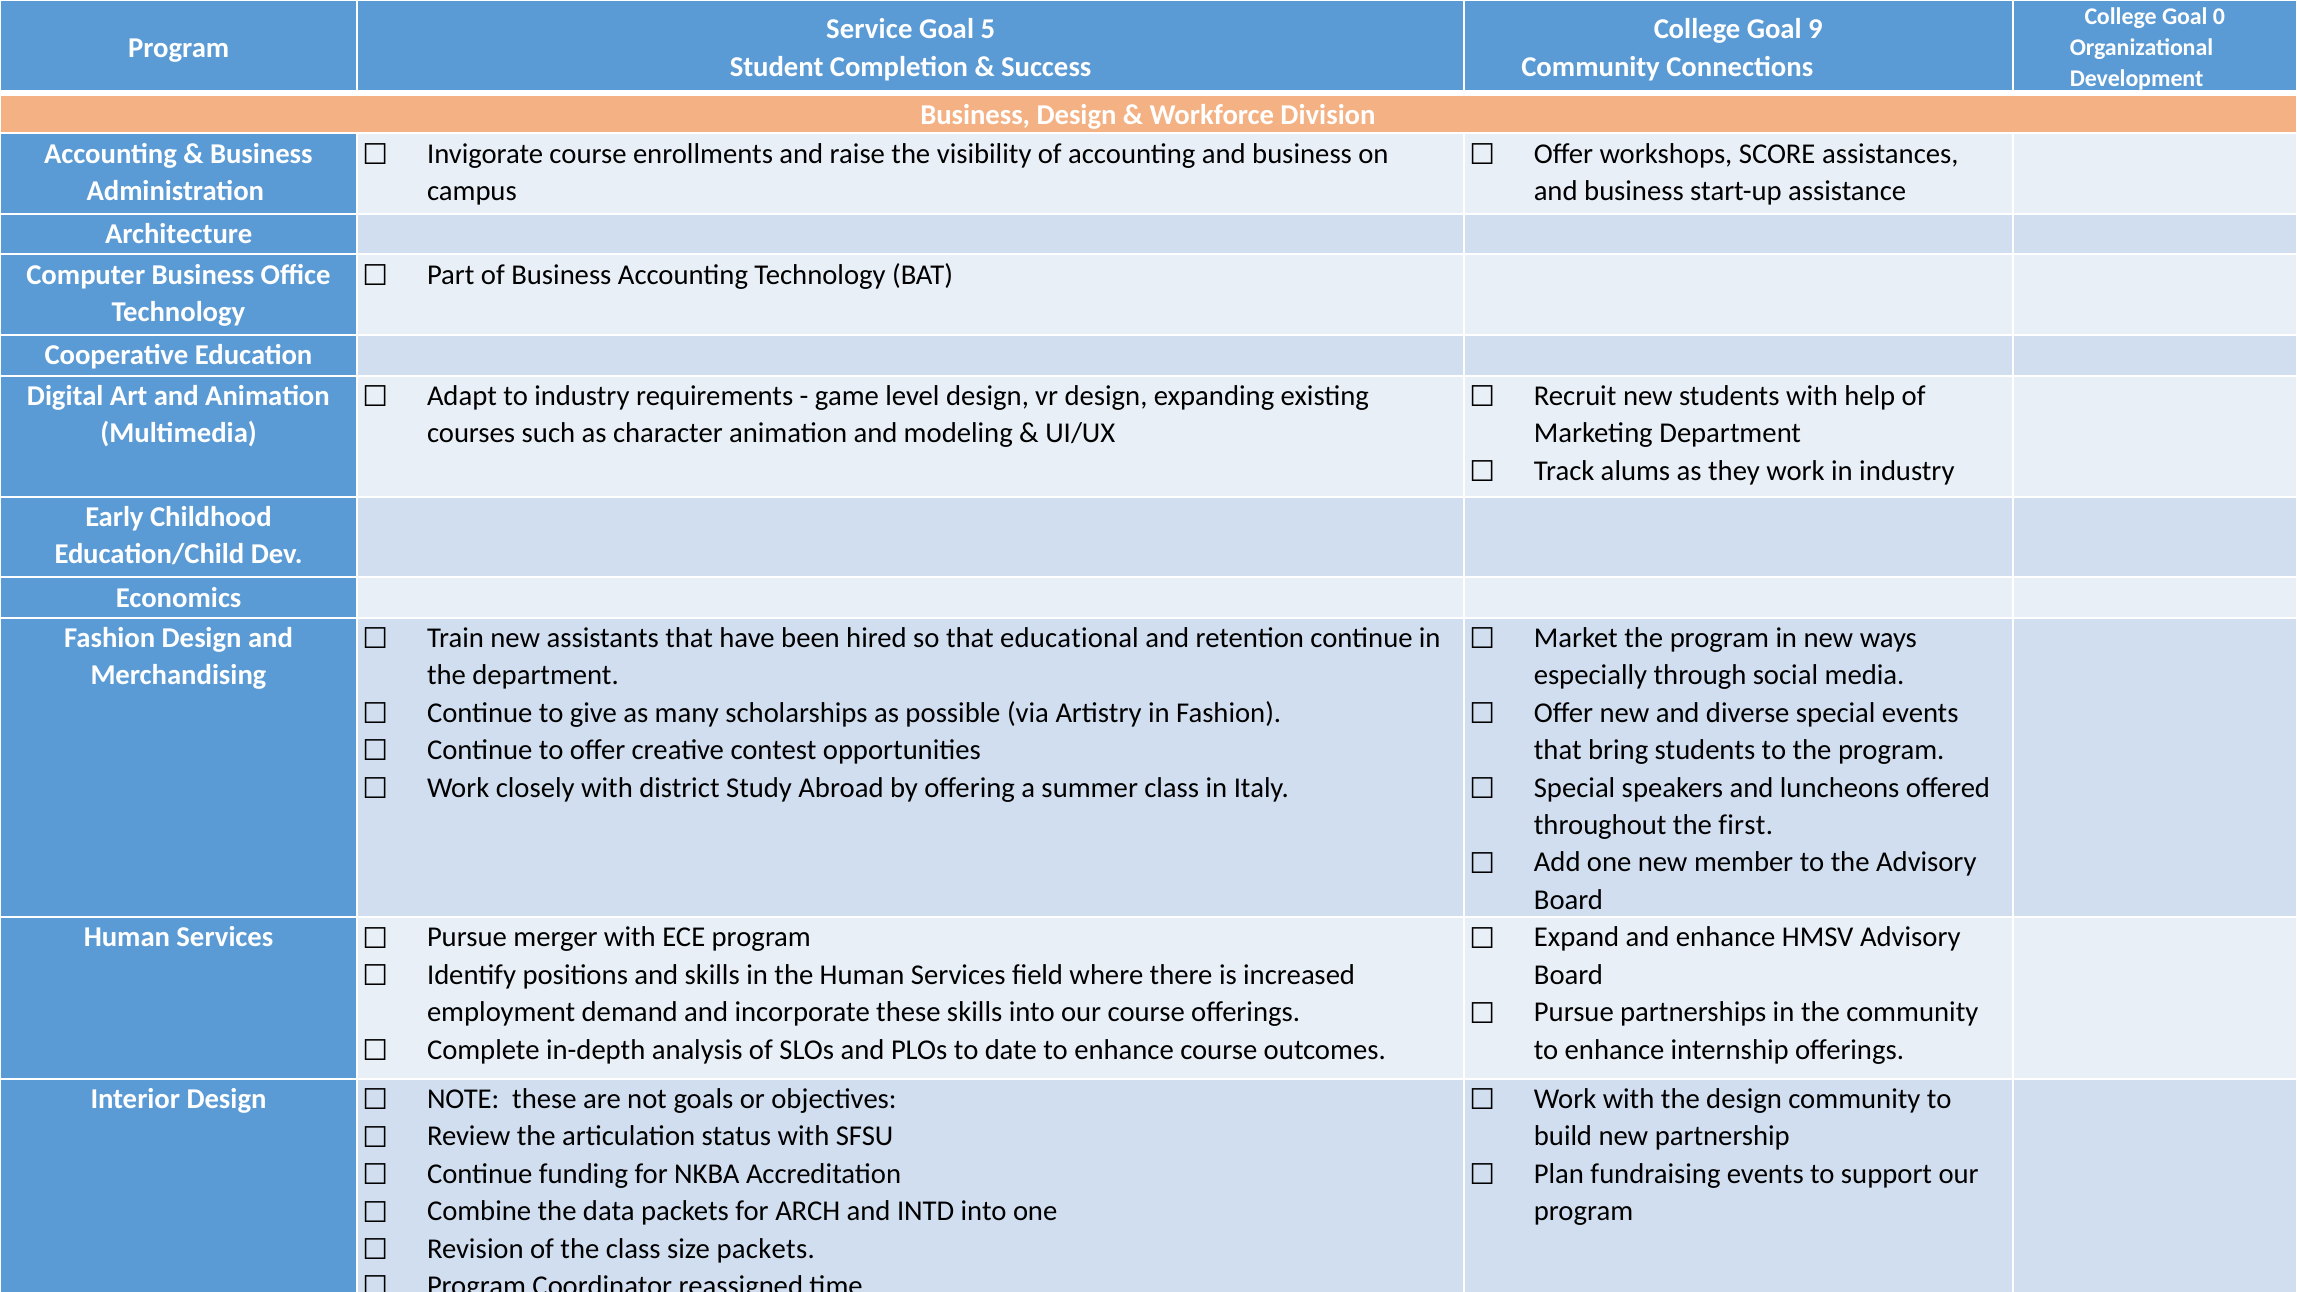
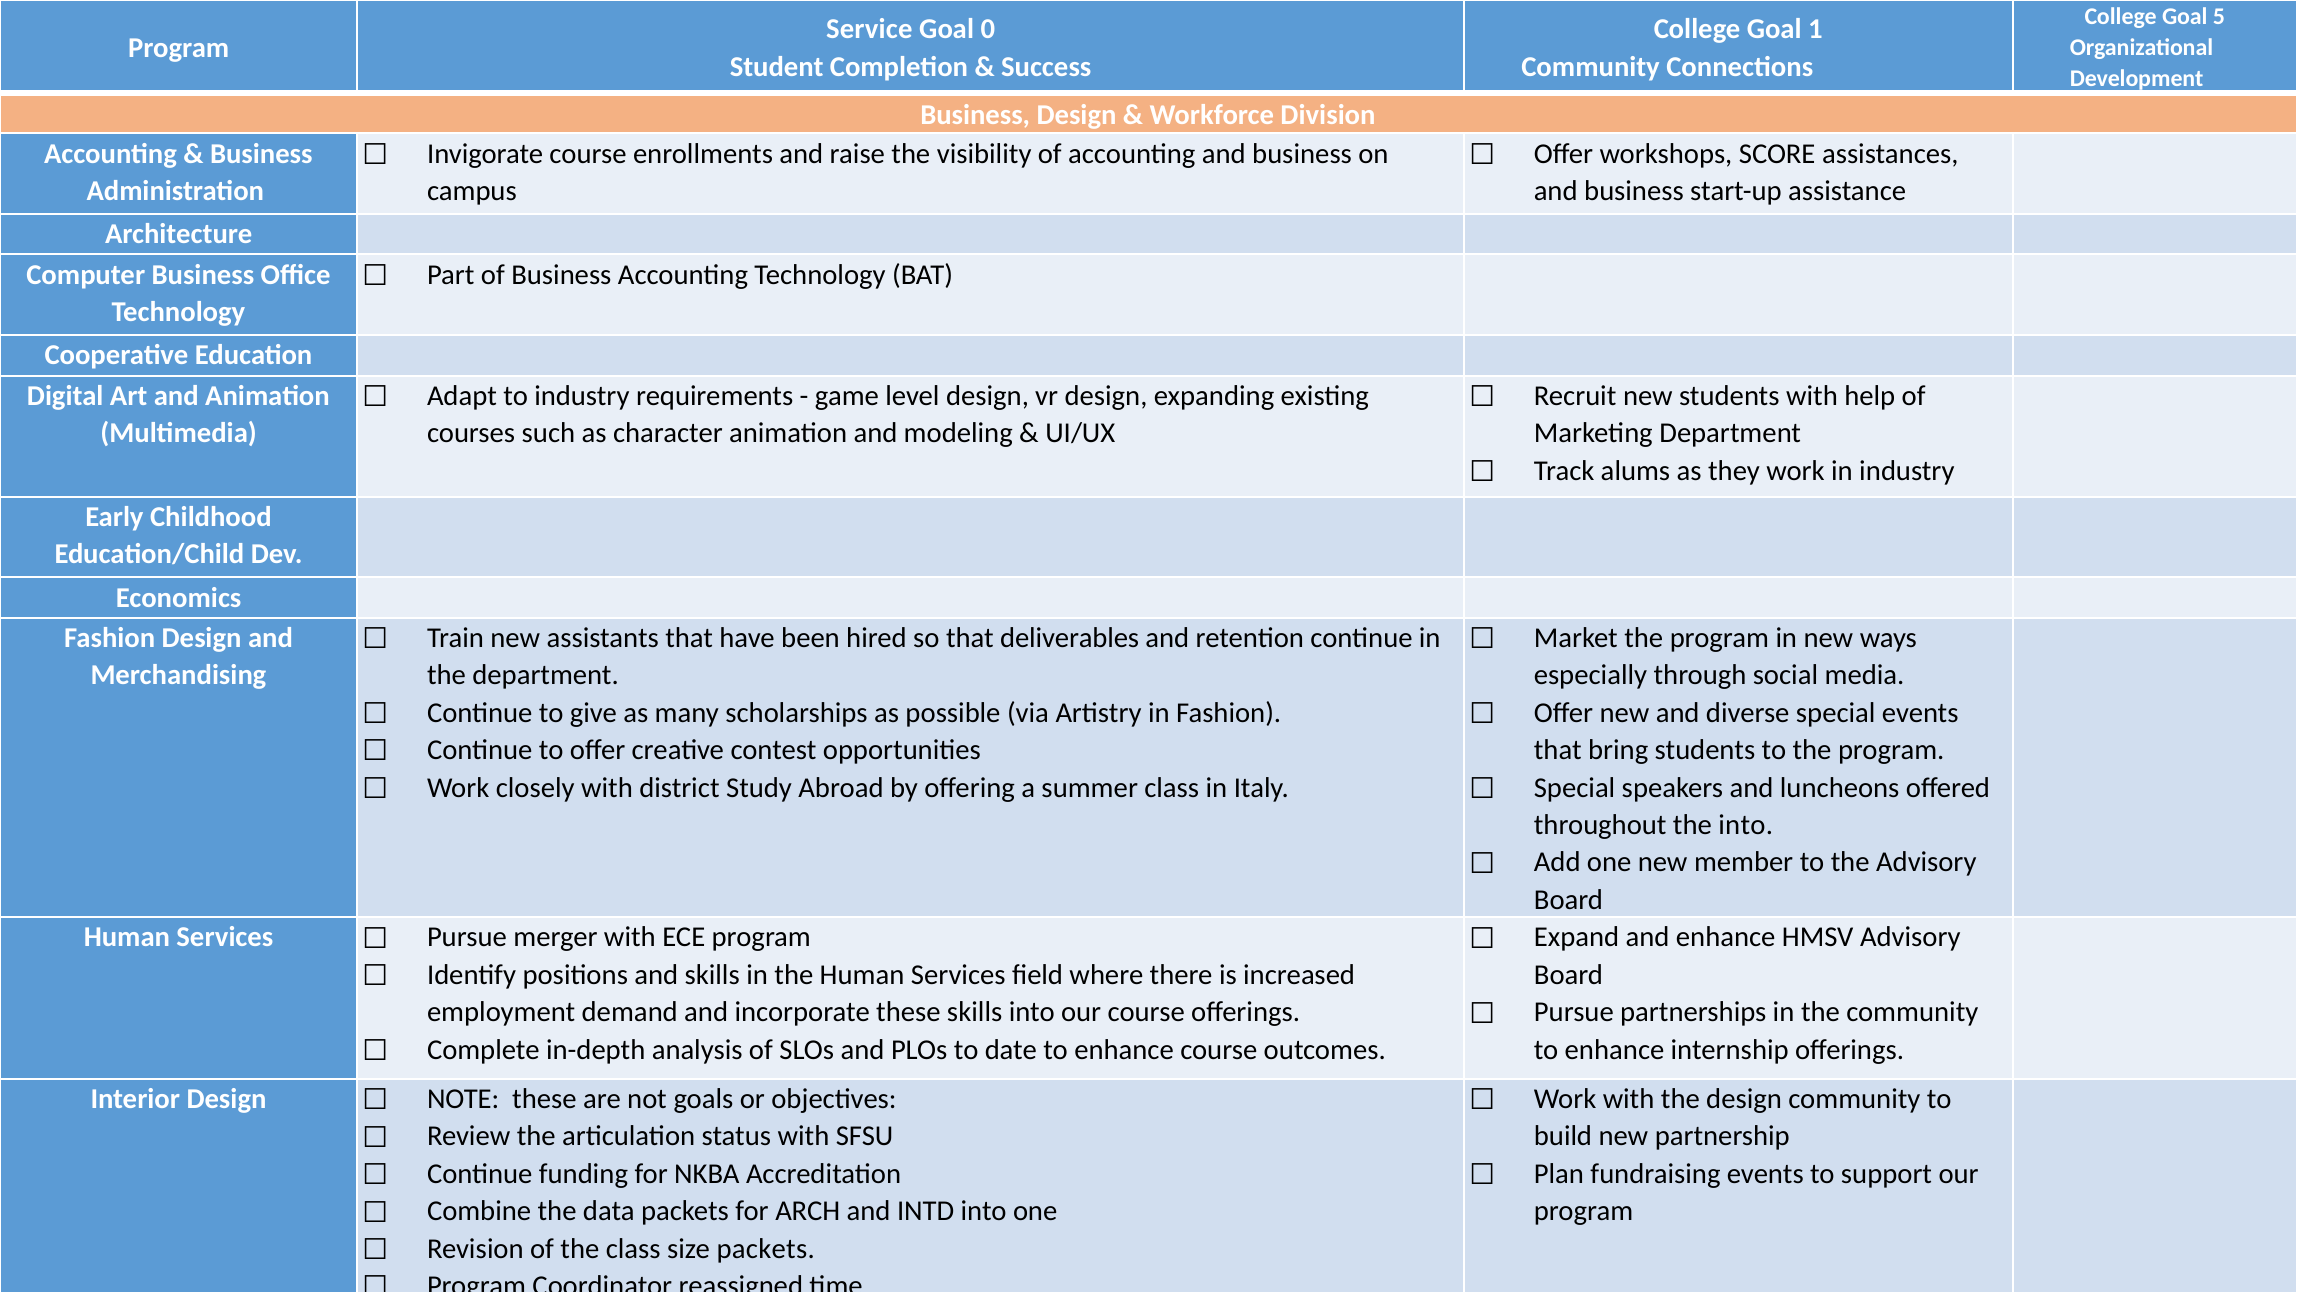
0: 0 -> 5
5: 5 -> 0
9: 9 -> 1
educational: educational -> deliverables
the first: first -> into
